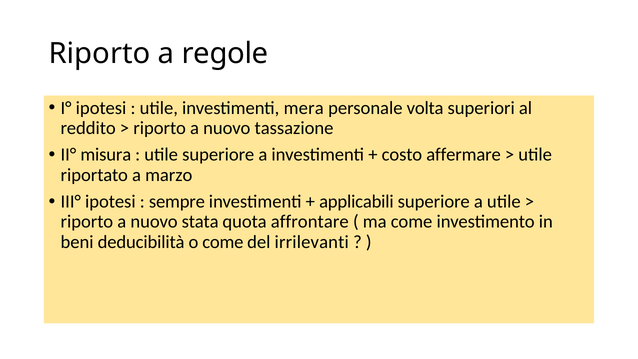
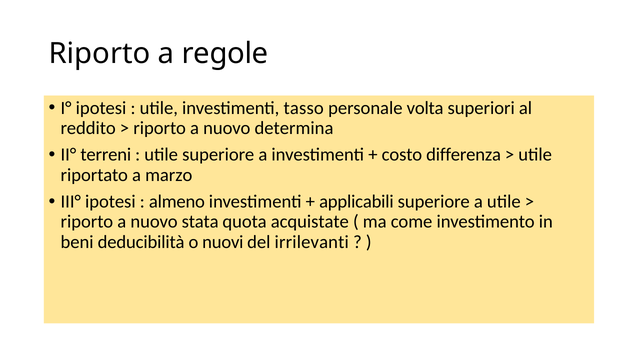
mera: mera -> tasso
tassazione: tassazione -> determina
misura: misura -> terreni
affermare: affermare -> differenza
sempre: sempre -> almeno
affrontare: affrontare -> acquistate
o come: come -> nuovi
